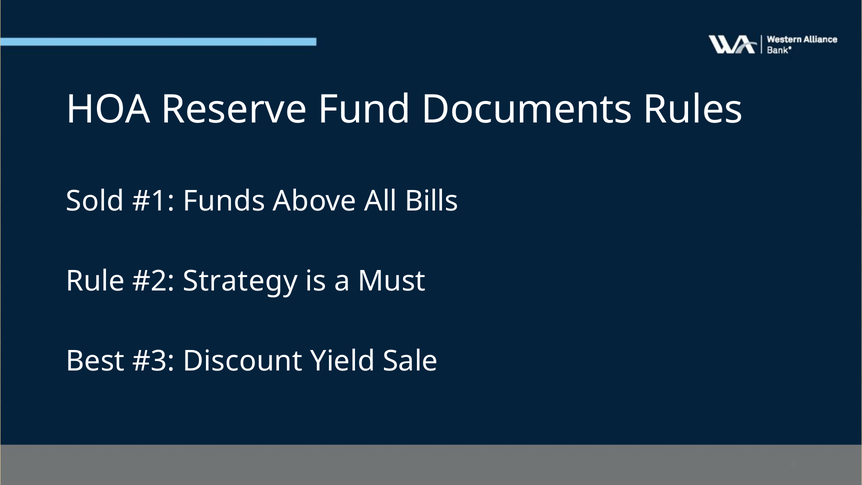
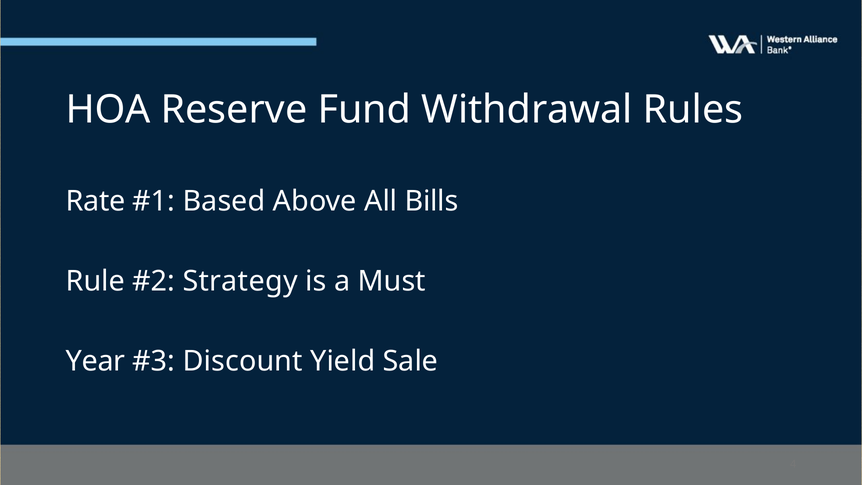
Documents: Documents -> Withdrawal
Sold: Sold -> Rate
Funds: Funds -> Based
Best: Best -> Year
